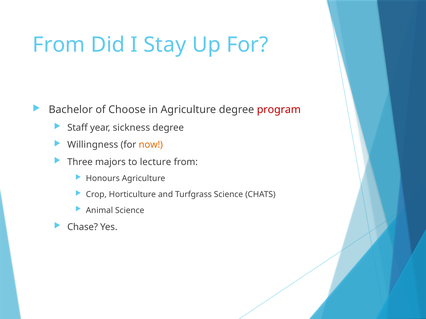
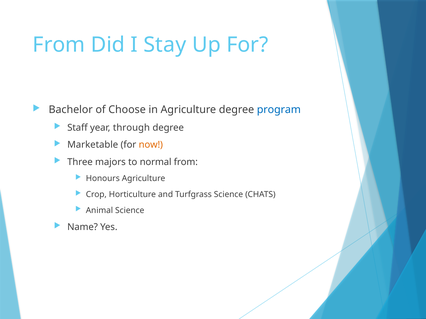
program colour: red -> blue
sickness: sickness -> through
Willingness: Willingness -> Marketable
lecture: lecture -> normal
Chase: Chase -> Name
